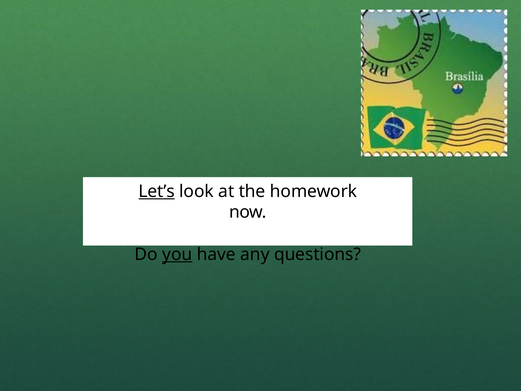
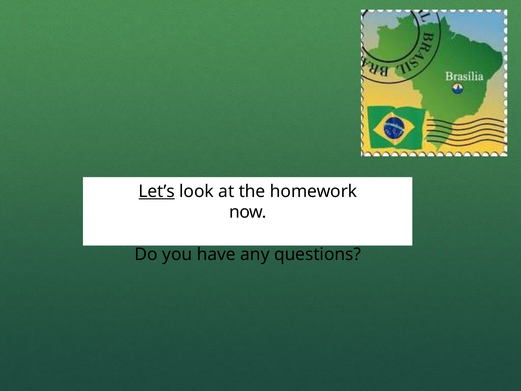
you underline: present -> none
